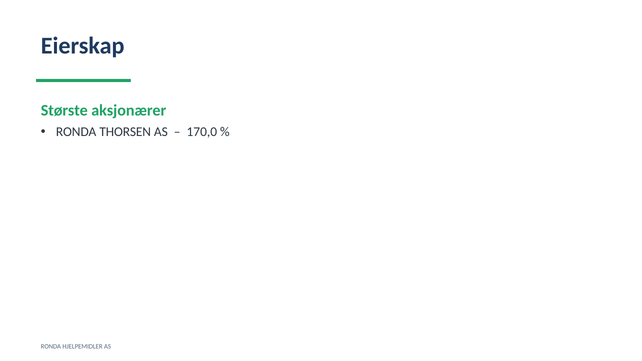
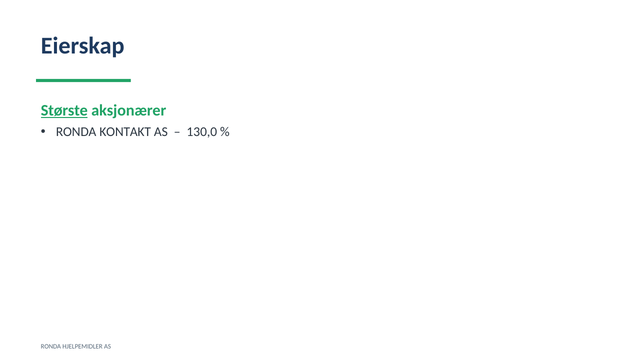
Største underline: none -> present
THORSEN: THORSEN -> KONTAKT
170,0: 170,0 -> 130,0
